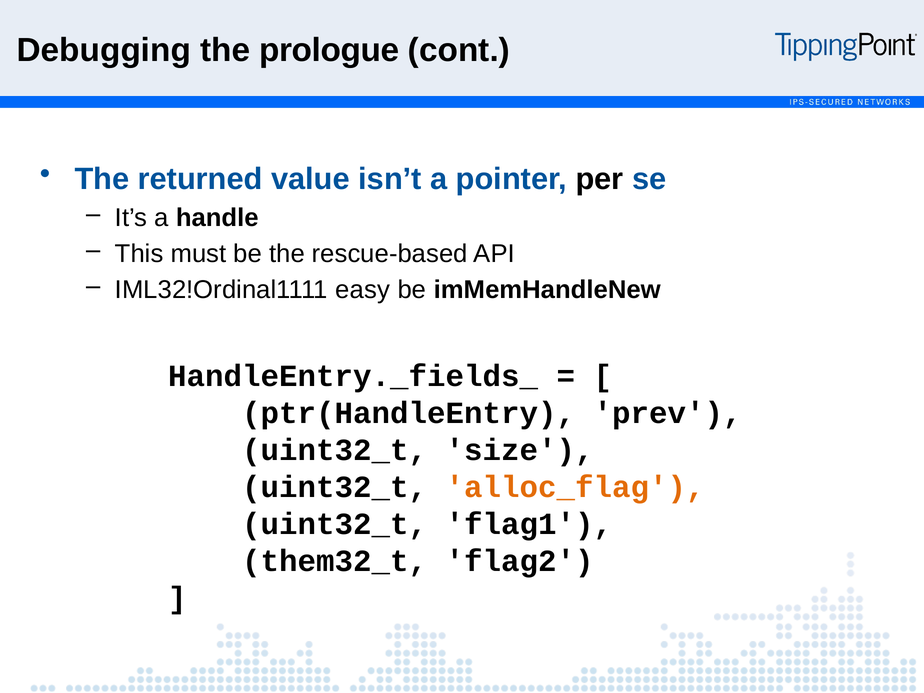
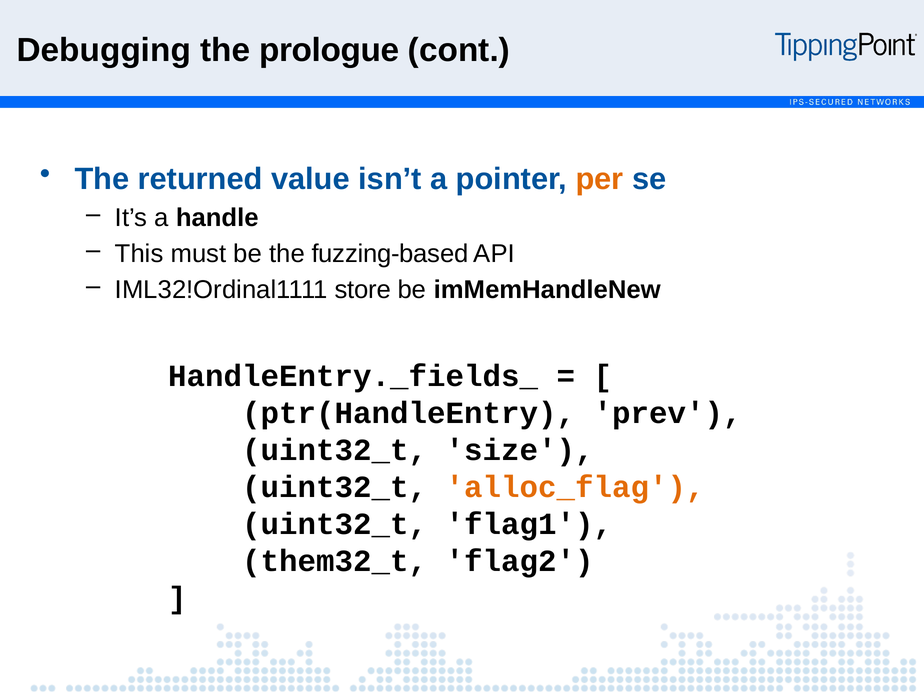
per colour: black -> orange
rescue-based: rescue-based -> fuzzing-based
easy: easy -> store
